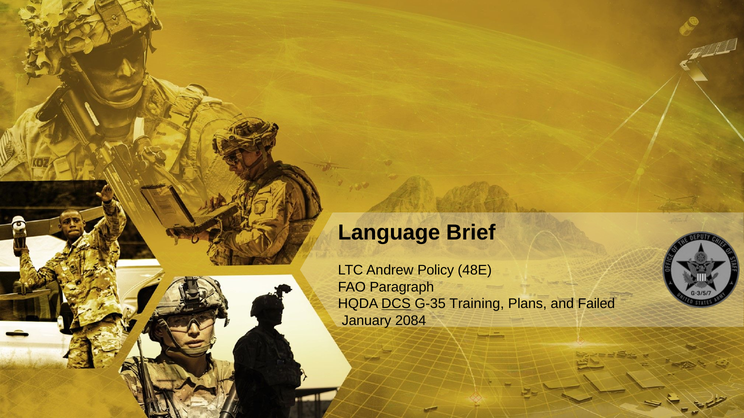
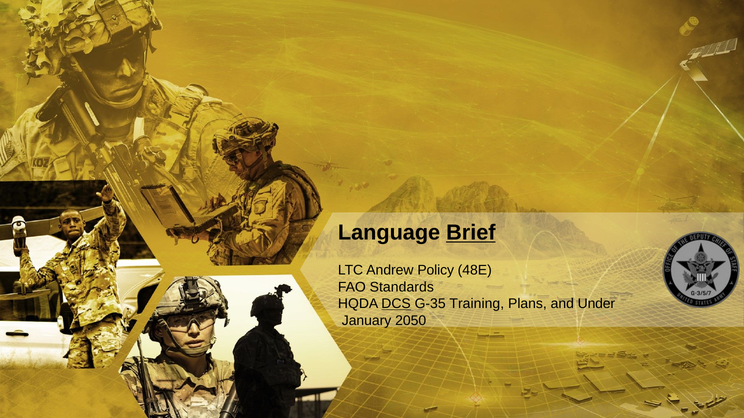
Brief underline: none -> present
Paragraph: Paragraph -> Standards
Failed: Failed -> Under
2084: 2084 -> 2050
